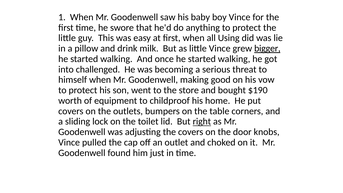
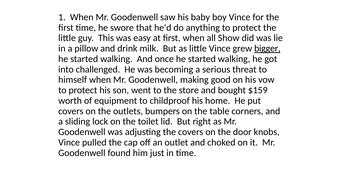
Using: Using -> Show
$190: $190 -> $159
right underline: present -> none
